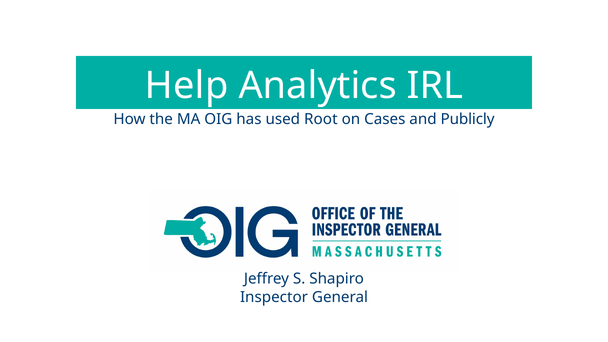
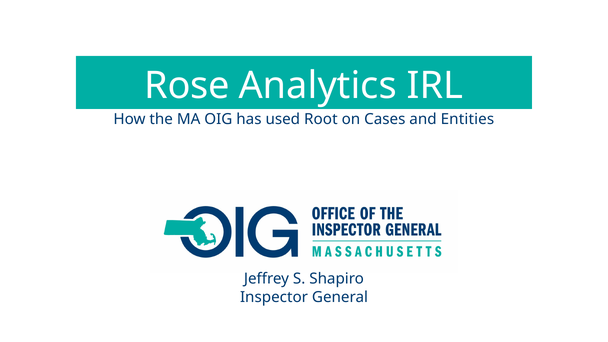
Help: Help -> Rose
Publicly: Publicly -> Entities
